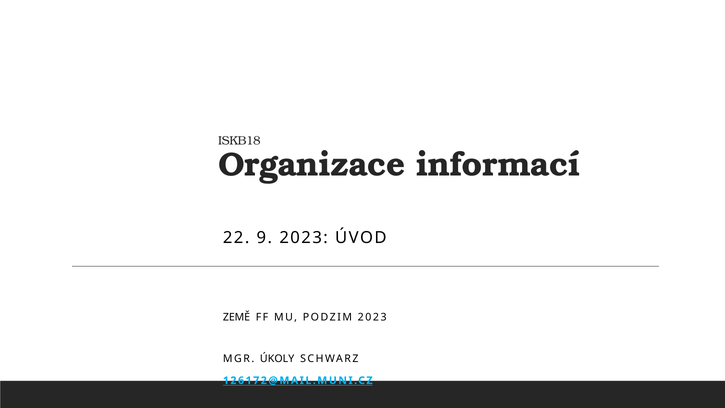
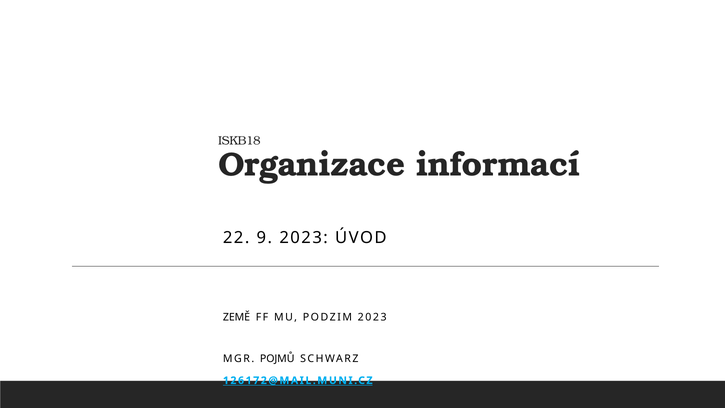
ÚKOLY: ÚKOLY -> POJMŮ
